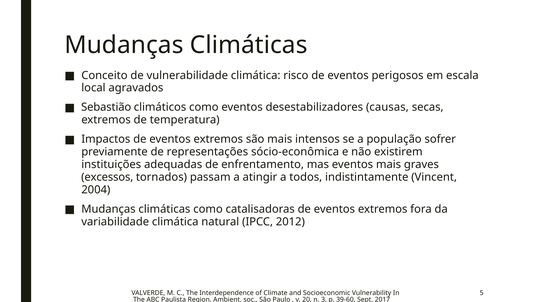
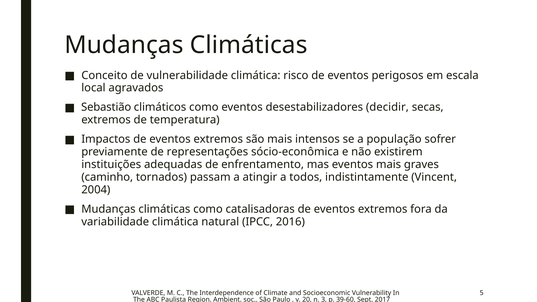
causas: causas -> decidir
excessos: excessos -> caminho
2012: 2012 -> 2016
